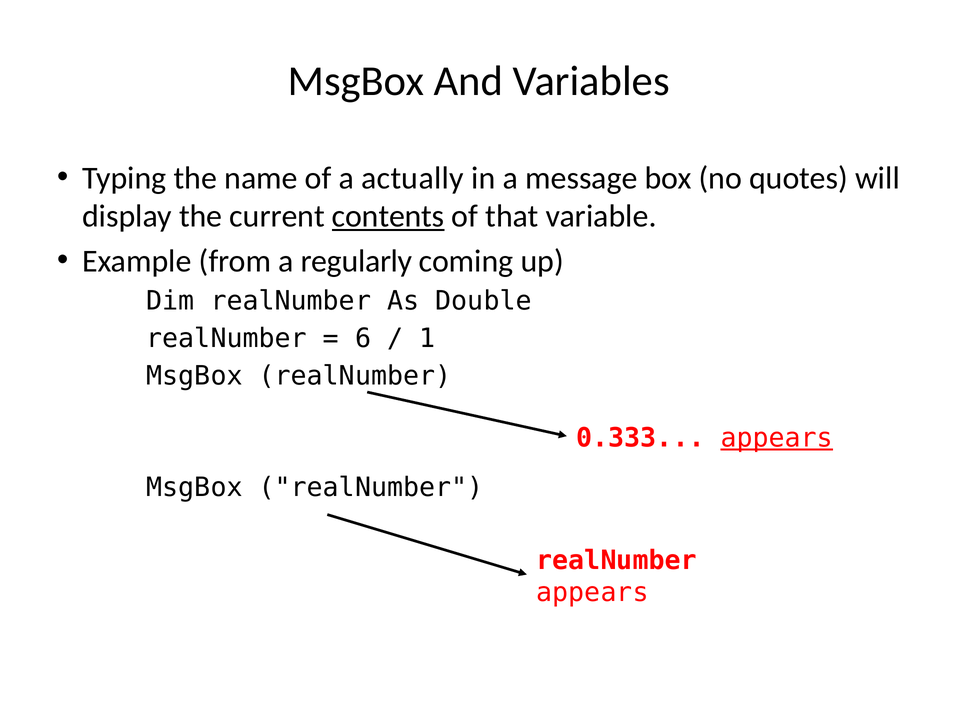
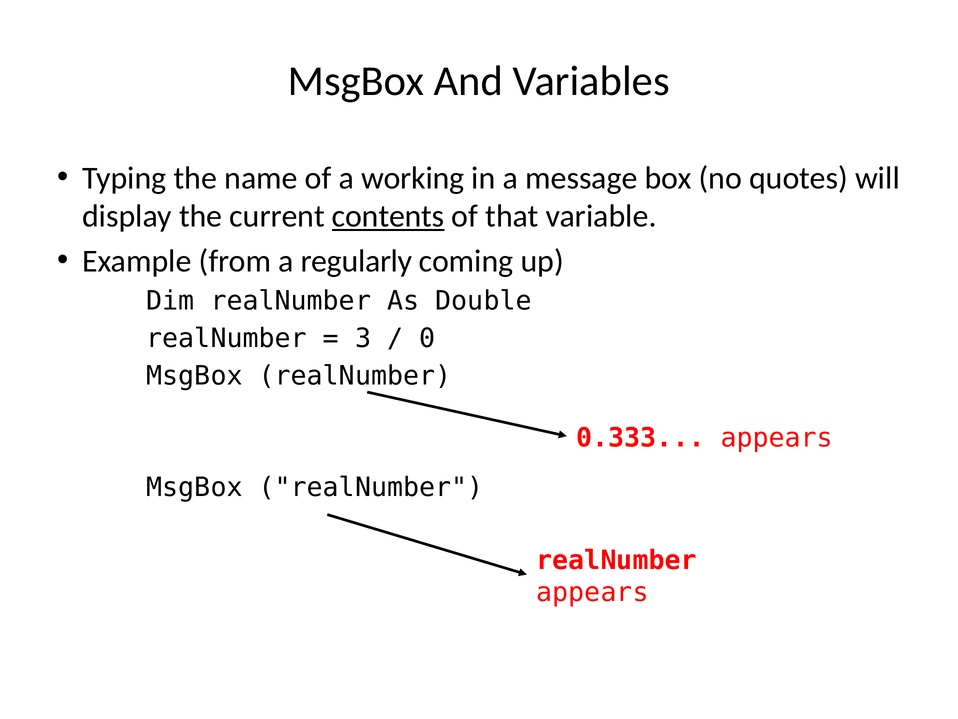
actually: actually -> working
6: 6 -> 3
1: 1 -> 0
appears at (777, 438) underline: present -> none
